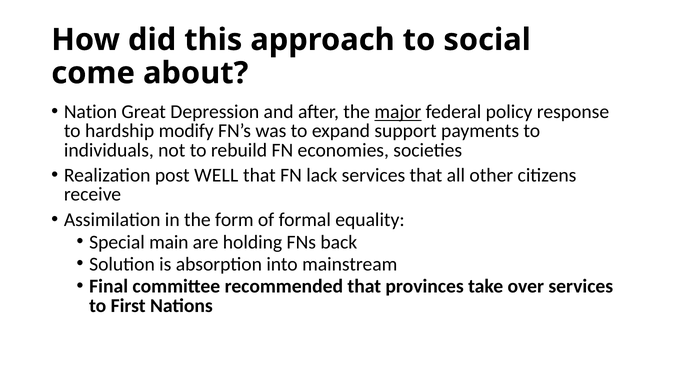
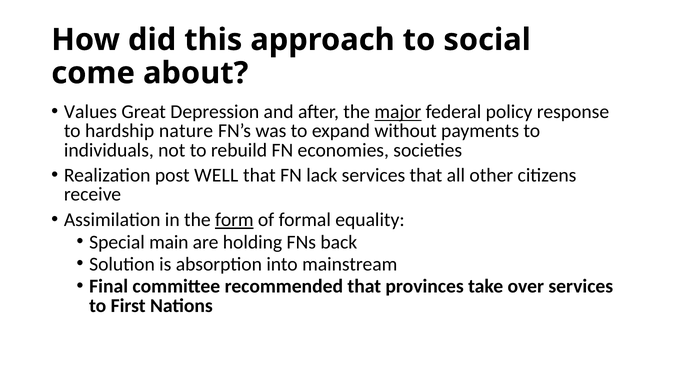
Nation: Nation -> Values
modify: modify -> nature
support: support -> without
form underline: none -> present
